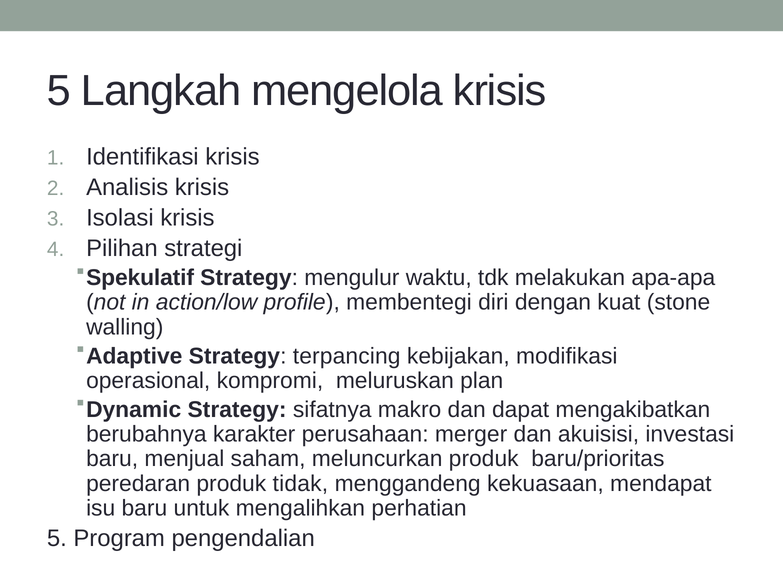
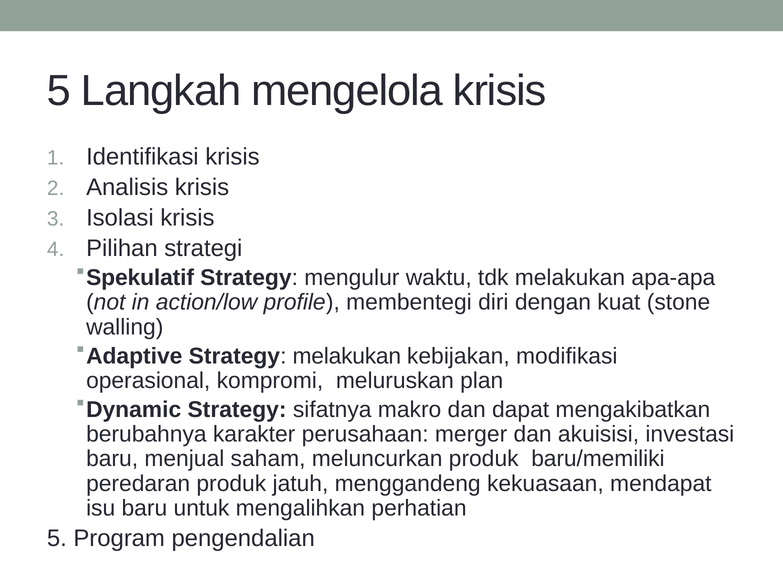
Strategy terpancing: terpancing -> melakukan
baru/prioritas: baru/prioritas -> baru/memiliki
tidak: tidak -> jatuh
